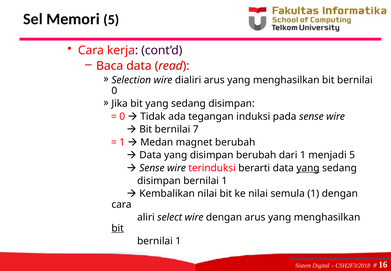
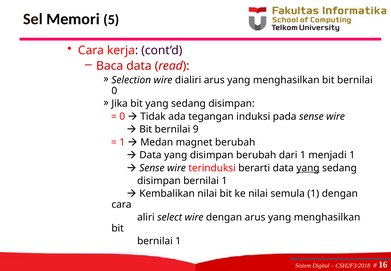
7: 7 -> 9
menjadi 5: 5 -> 1
bit at (118, 228) underline: present -> none
